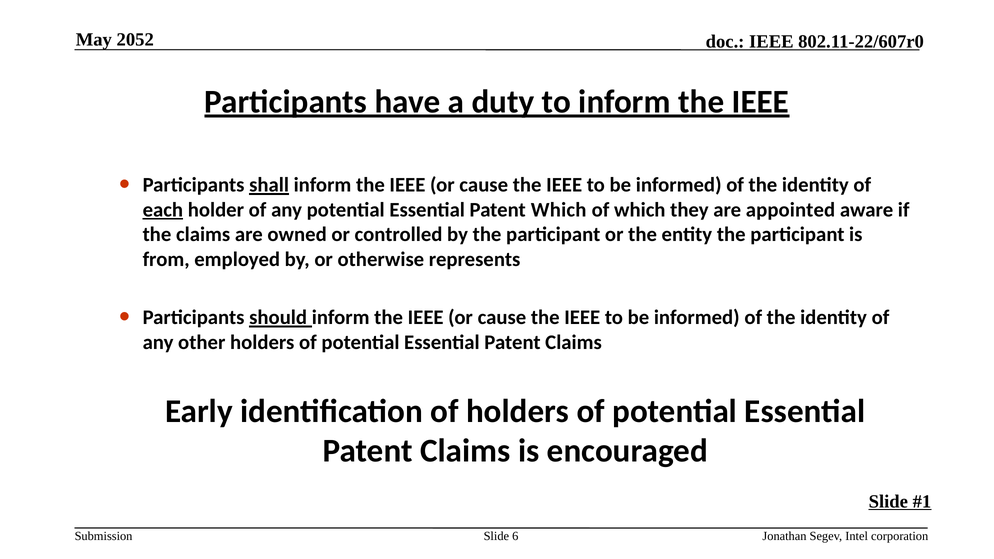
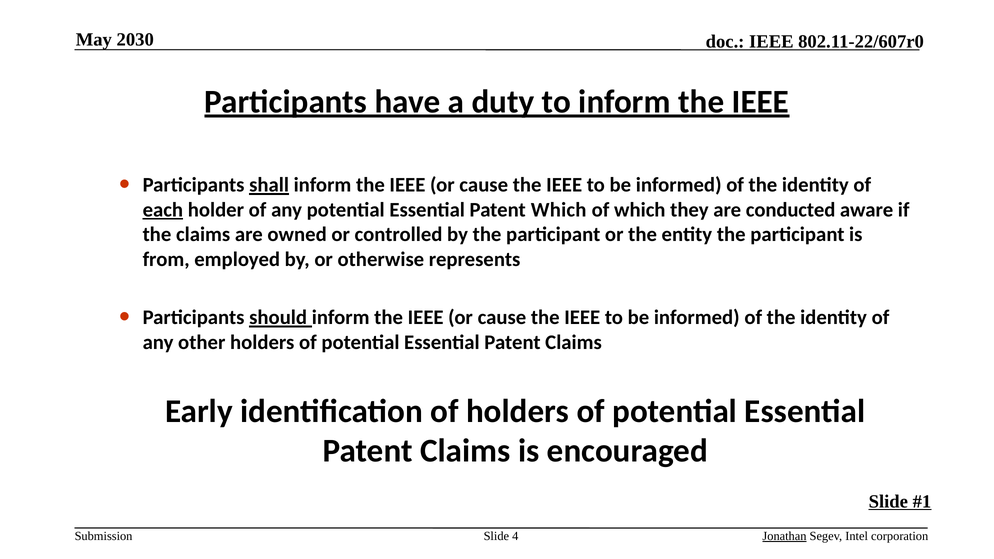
2052: 2052 -> 2030
appointed: appointed -> conducted
6: 6 -> 4
Jonathan underline: none -> present
